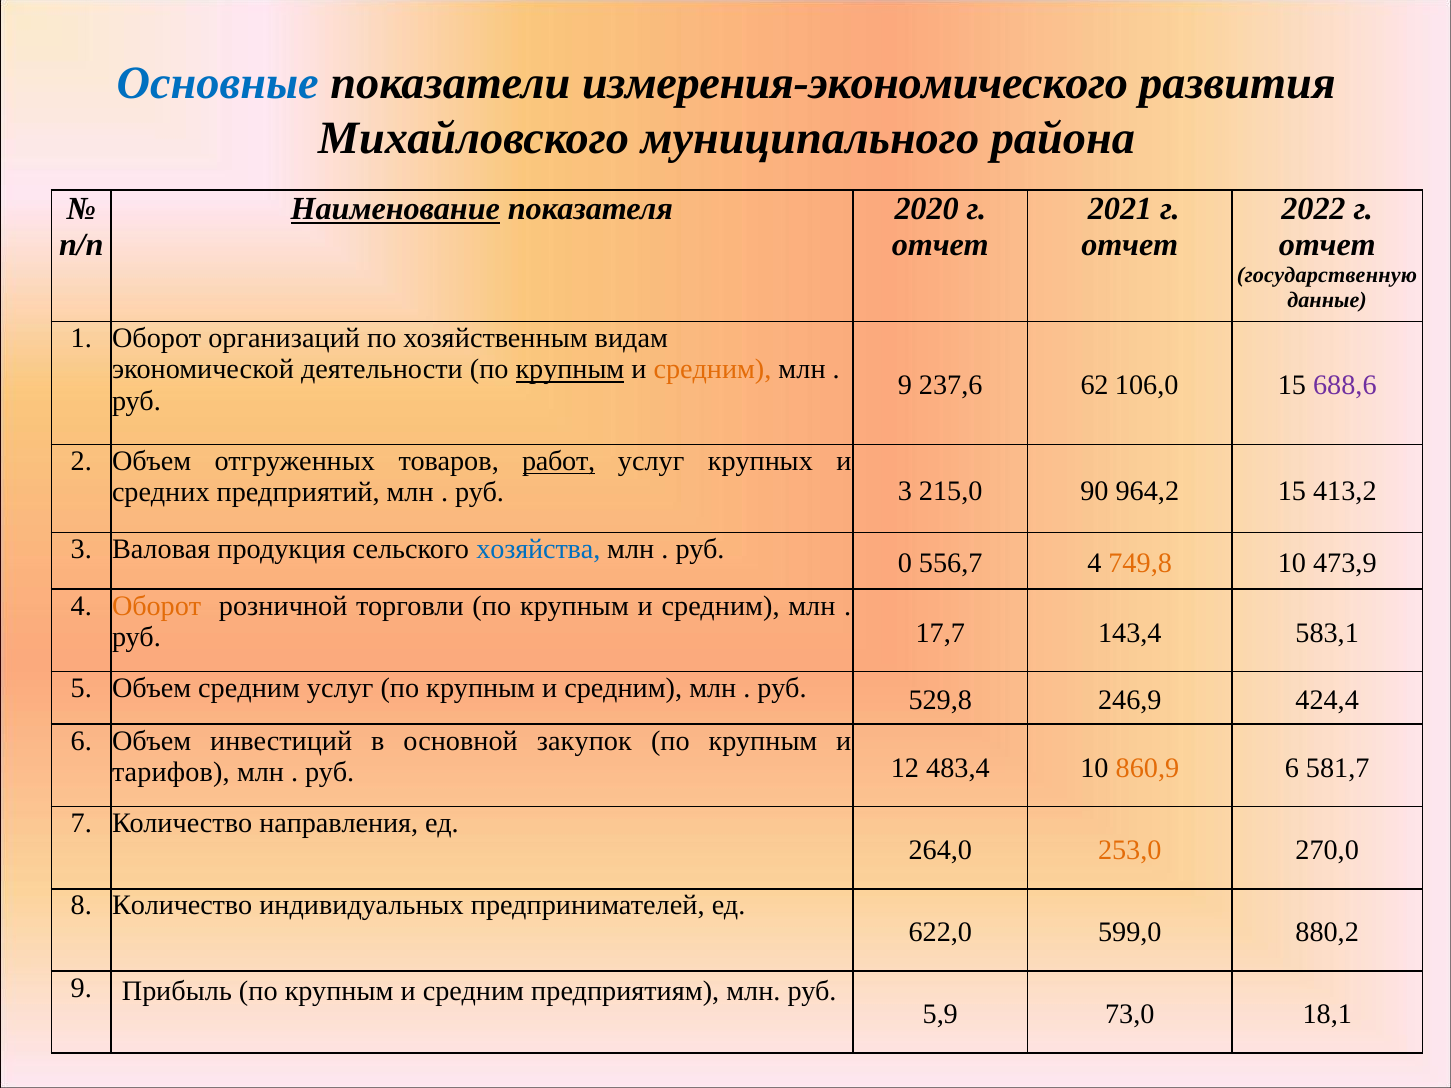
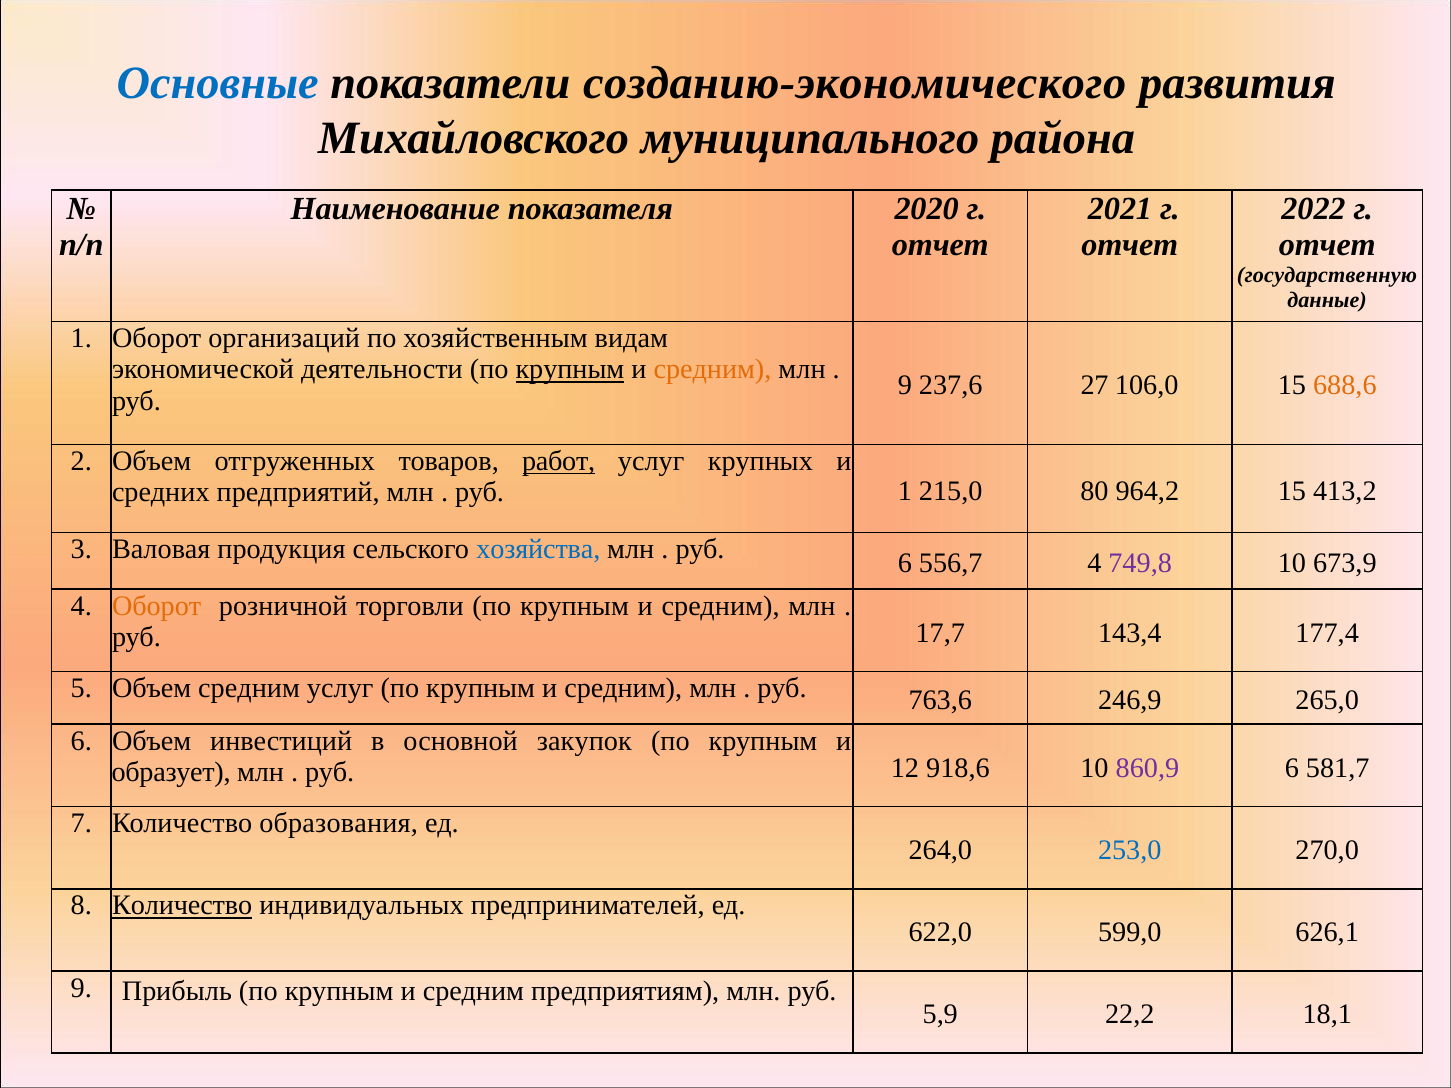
измерения-экономического: измерения-экономического -> созданию-экономического
Наименование underline: present -> none
62: 62 -> 27
688,6 colour: purple -> orange
руб 3: 3 -> 1
90: 90 -> 80
руб 0: 0 -> 6
749,8 colour: orange -> purple
473,9: 473,9 -> 673,9
583,1: 583,1 -> 177,4
529,8: 529,8 -> 763,6
424,4: 424,4 -> 265,0
тарифов: тарифов -> образует
483,4: 483,4 -> 918,6
860,9 colour: orange -> purple
направления: направления -> образования
253,0 colour: orange -> blue
Количество at (182, 906) underline: none -> present
880,2: 880,2 -> 626,1
73,0: 73,0 -> 22,2
